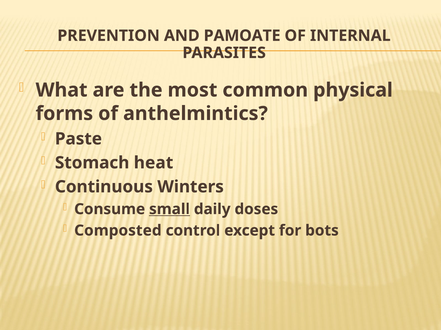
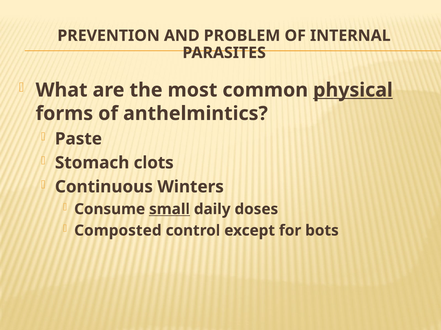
PAMOATE: PAMOATE -> PROBLEM
physical underline: none -> present
heat: heat -> clots
